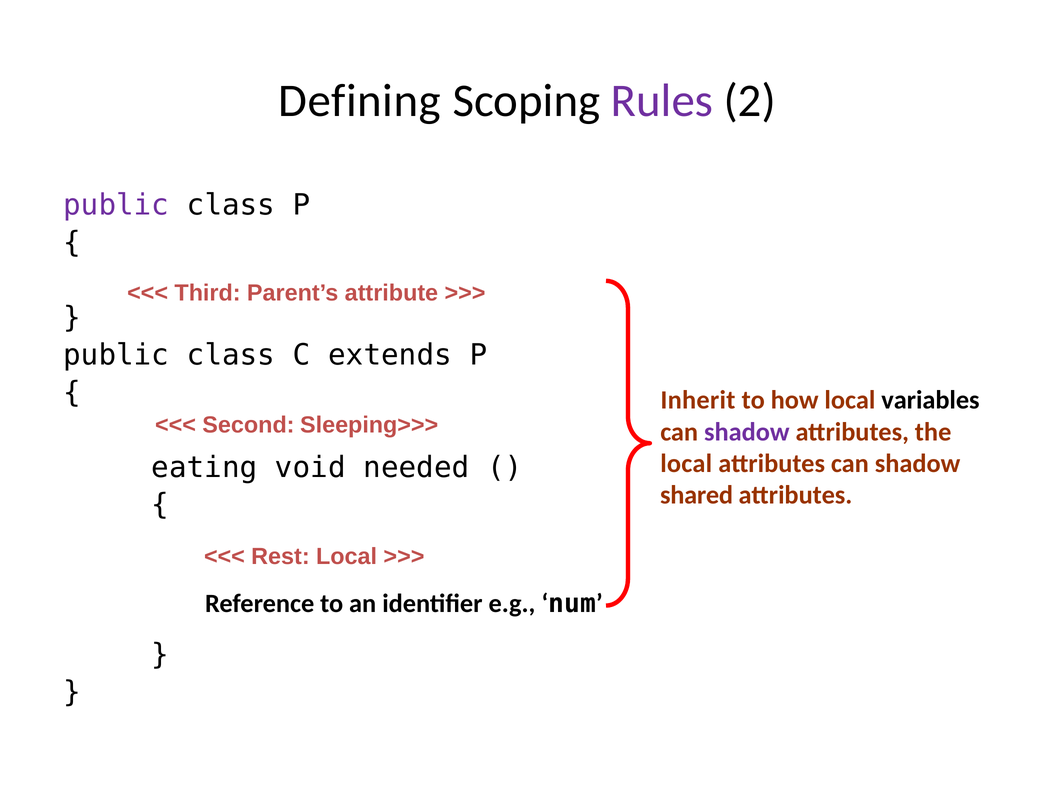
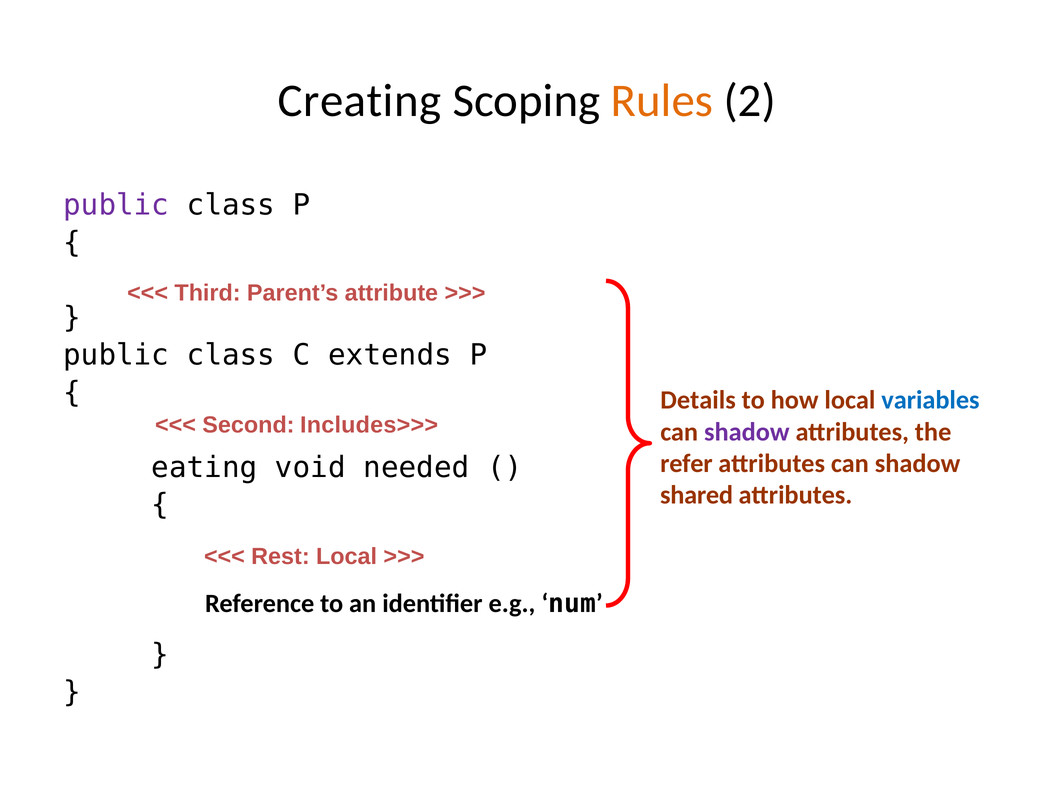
Defining: Defining -> Creating
Rules colour: purple -> orange
Inherit: Inherit -> Details
variables colour: black -> blue
Sleeping>>>: Sleeping>>> -> Includes>>>
local at (686, 464): local -> refer
